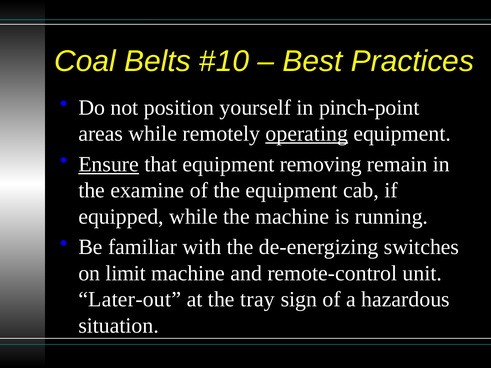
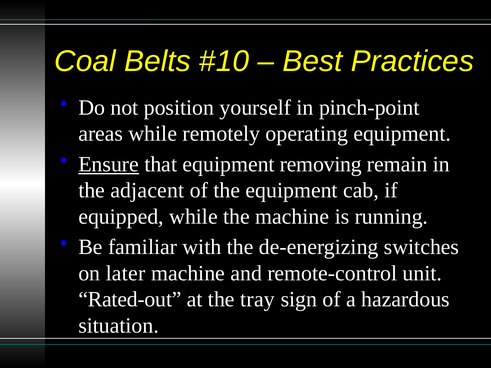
operating underline: present -> none
examine: examine -> adjacent
limit: limit -> later
Later-out: Later-out -> Rated-out
